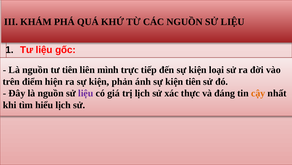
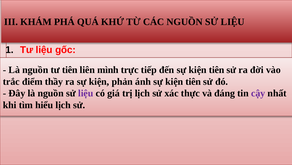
đến sự kiện loại: loại -> tiên
trên: trên -> trắc
hiện: hiện -> thầy
cậy colour: orange -> purple
